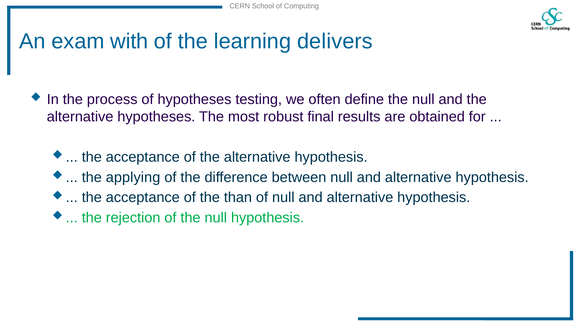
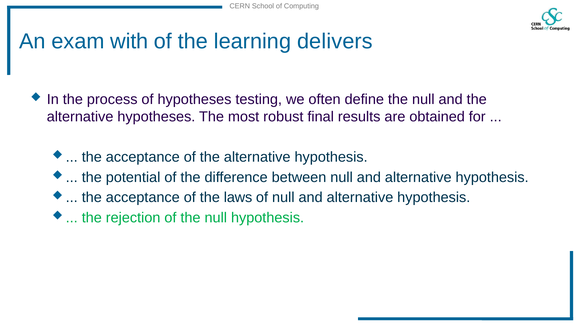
applying: applying -> potential
than: than -> laws
